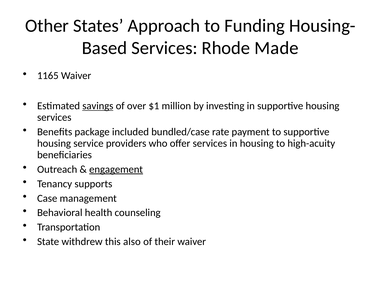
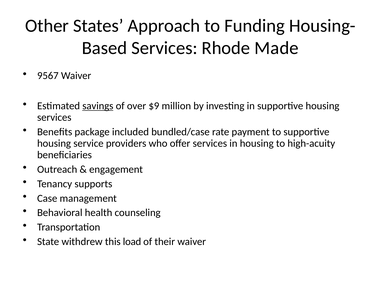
1165: 1165 -> 9567
$1: $1 -> $9
engagement underline: present -> none
also: also -> load
